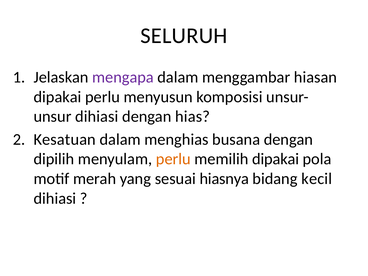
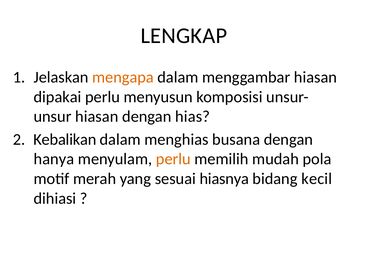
SELURUH: SELURUH -> LENGKAP
mengapa colour: purple -> orange
dihiasi at (97, 117): dihiasi -> hiasan
Kesatuan: Kesatuan -> Kebalikan
dipilih: dipilih -> hanya
memilih dipakai: dipakai -> mudah
